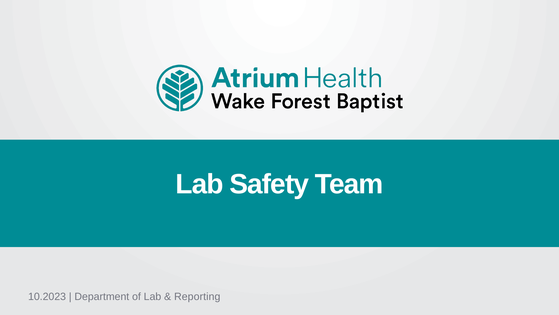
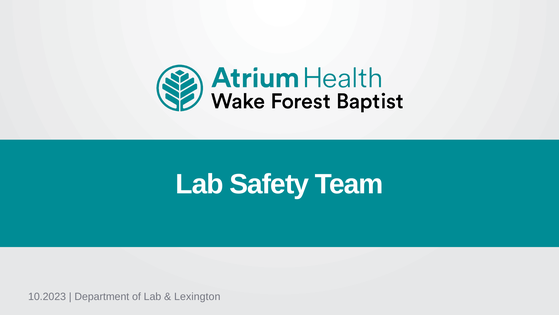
Reporting: Reporting -> Lexington
